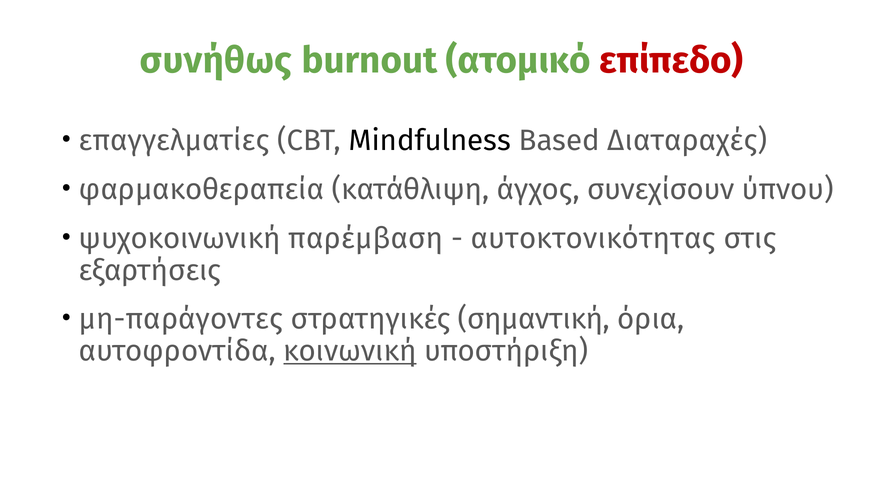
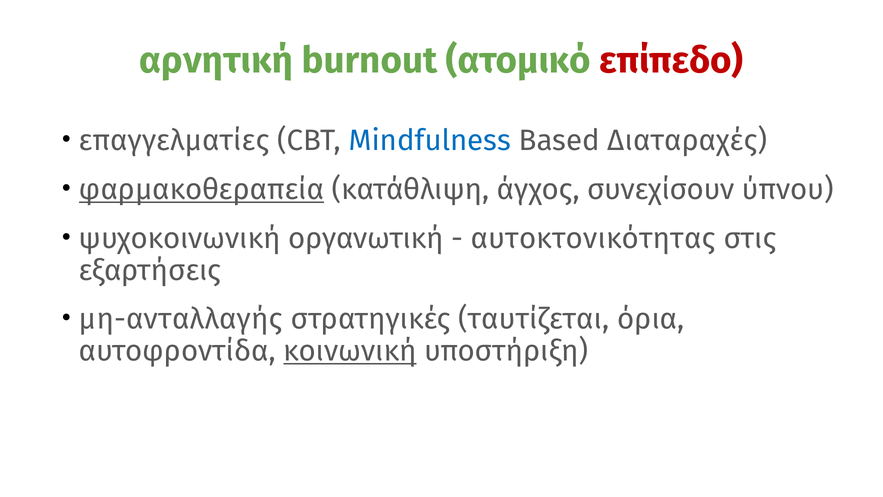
συνήθως: συνήθως -> αρνητική
Mindfulness colour: black -> blue
φαρμακοθεραπεία underline: none -> present
παρέμβαση: παρέμβαση -> οργανωτική
μη-παράγοντες: μη-παράγοντες -> μη-ανταλλαγής
σημαντική: σημαντική -> ταυτίζεται
